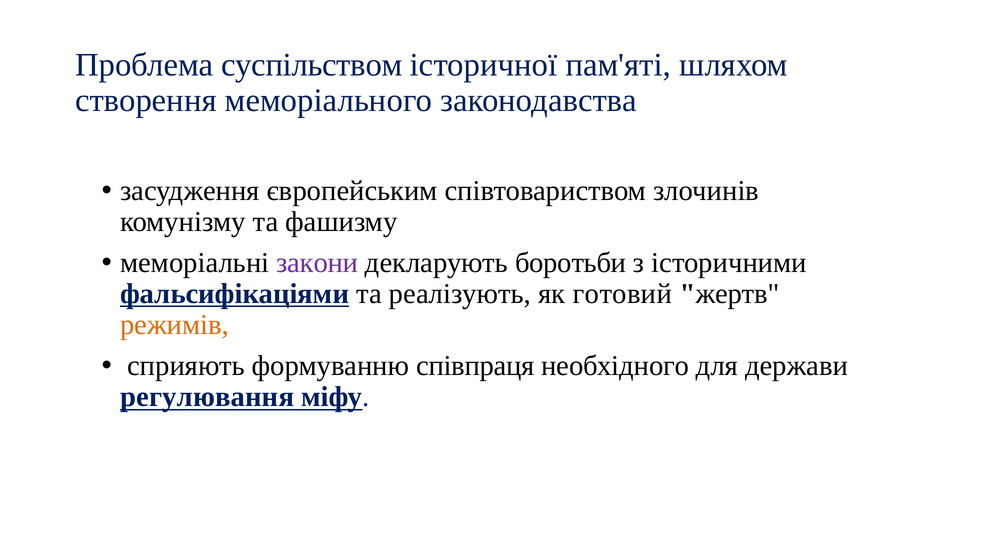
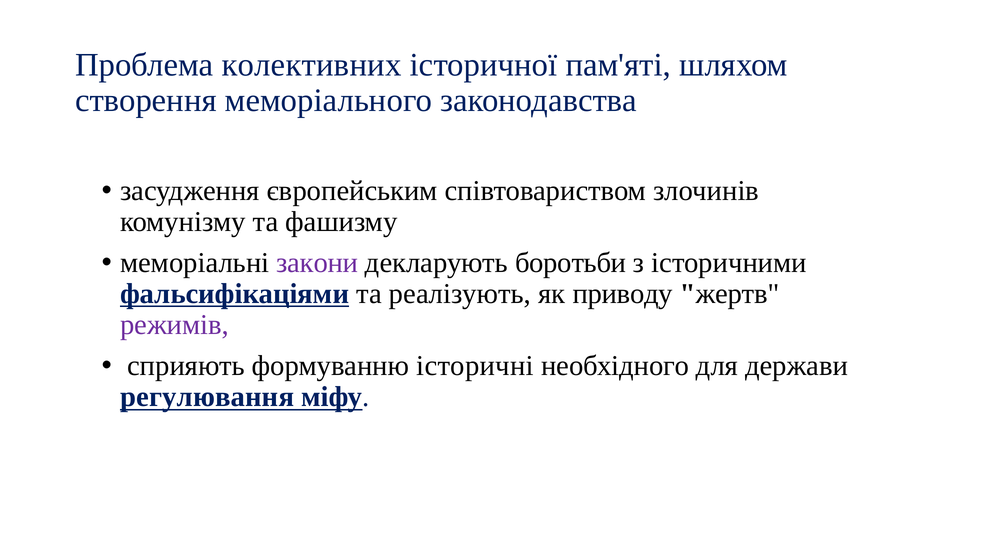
суспільством: суспільством -> колективних
готовий: готовий -> приводу
режимів colour: orange -> purple
співпраця: співпраця -> історичні
